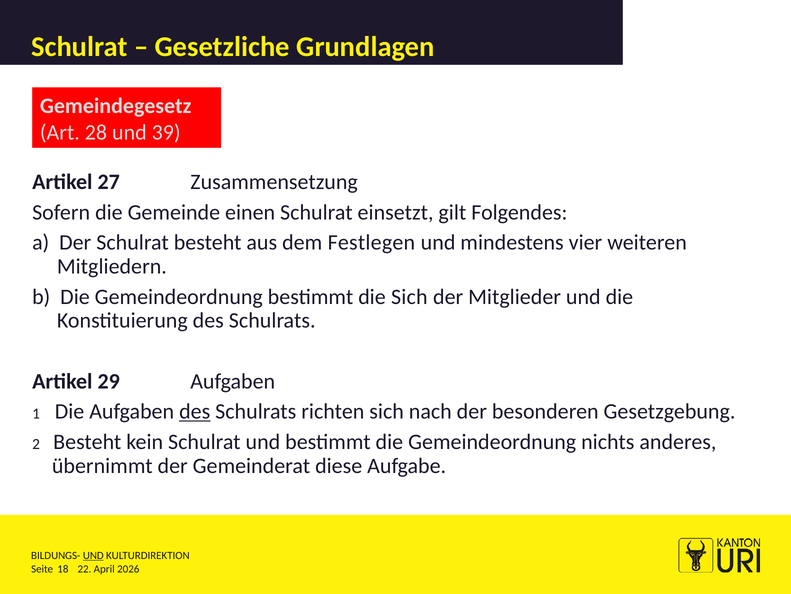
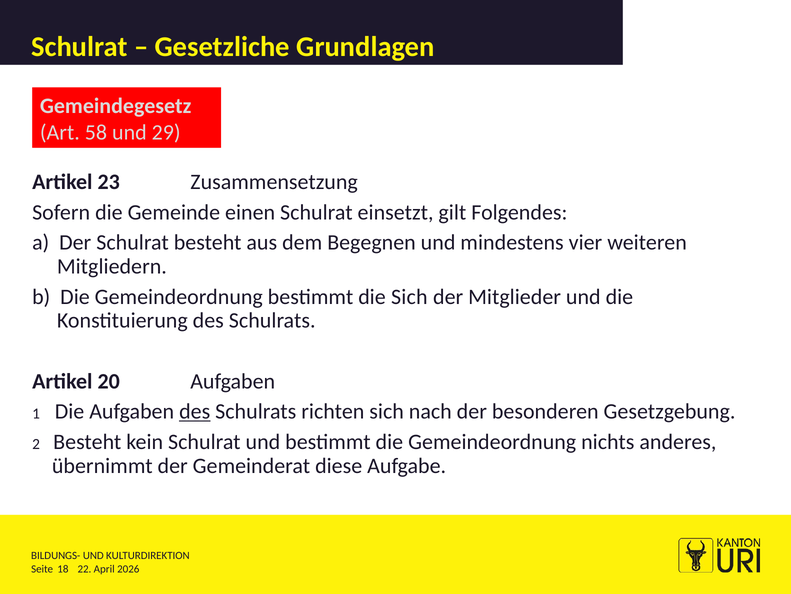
28: 28 -> 58
39: 39 -> 29
27: 27 -> 23
Festlegen: Festlegen -> Begegnen
29: 29 -> 20
UND at (93, 555) underline: present -> none
